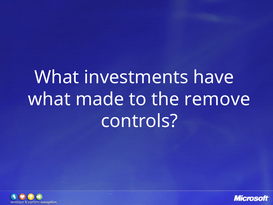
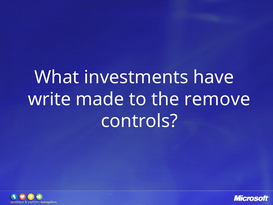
what at (49, 99): what -> write
